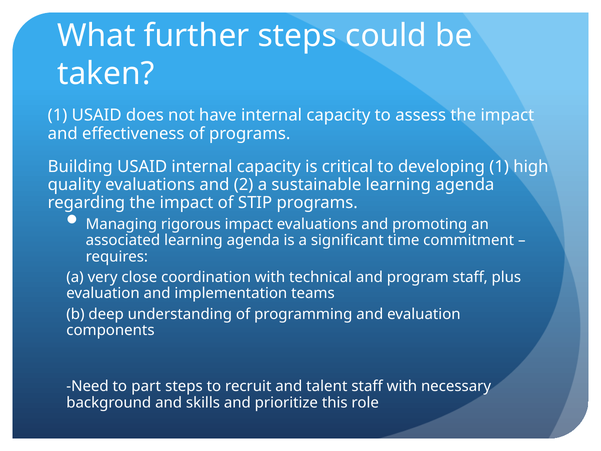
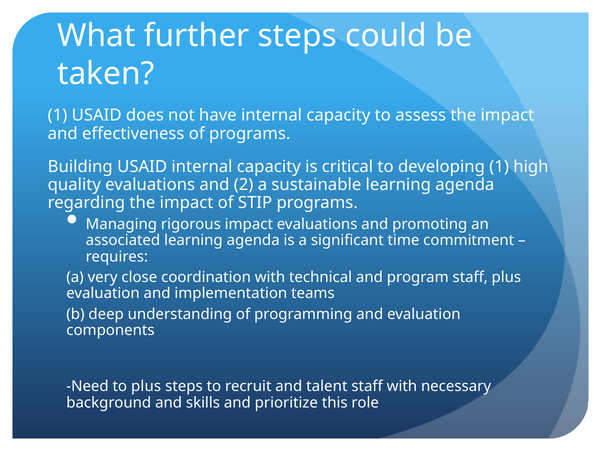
to part: part -> plus
